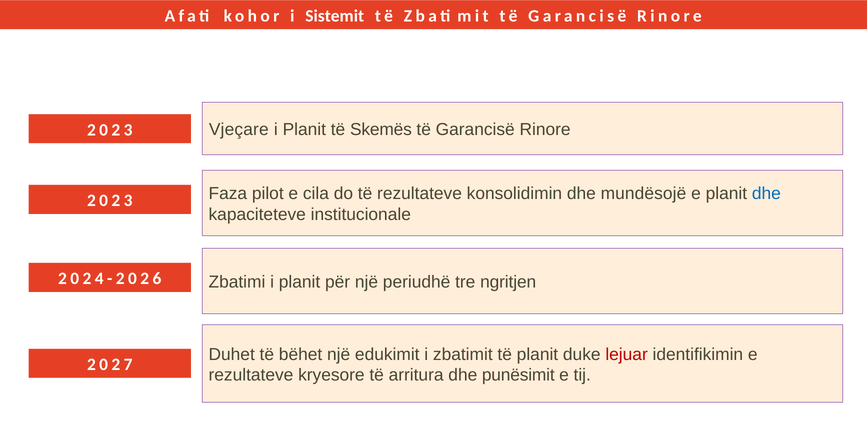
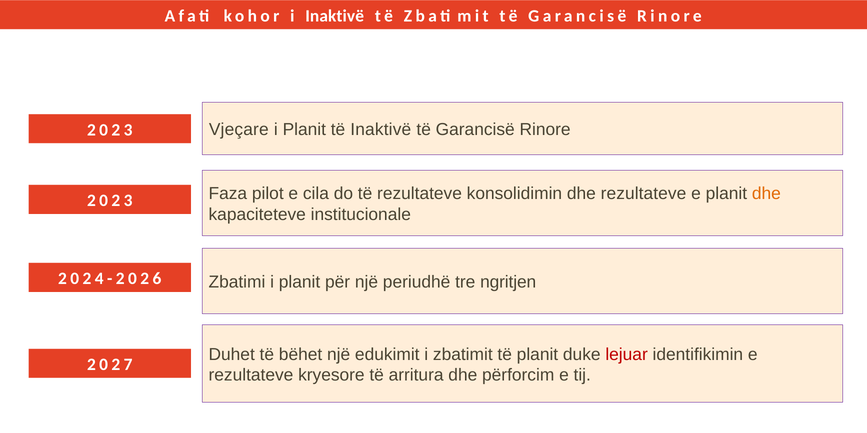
i Sistemit: Sistemit -> Inaktivë
të Skemës: Skemës -> Inaktivë
dhe mundësojë: mundësojë -> rezultateve
dhe at (766, 194) colour: blue -> orange
punësimit: punësimit -> përforcim
